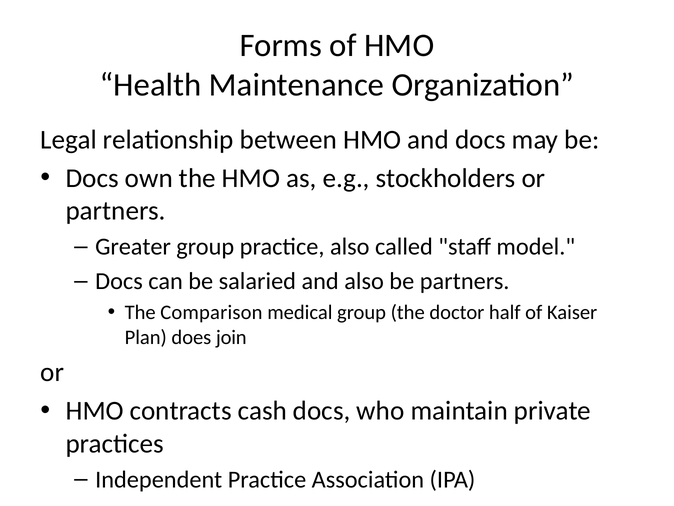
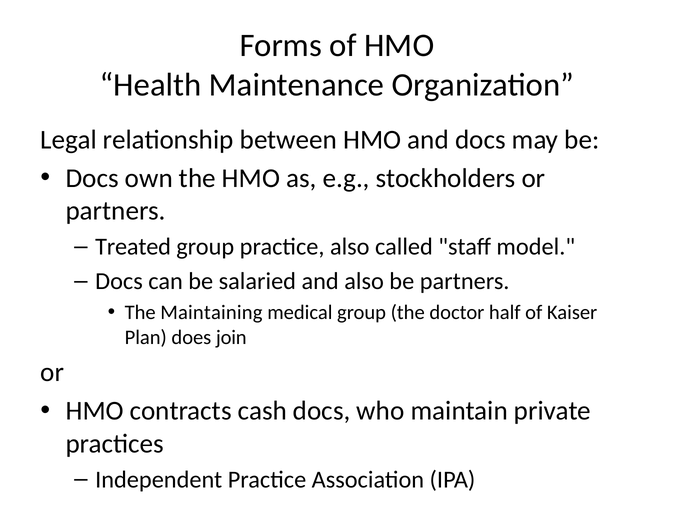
Greater: Greater -> Treated
Comparison: Comparison -> Maintaining
